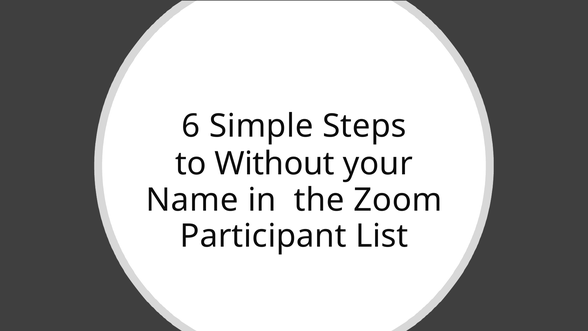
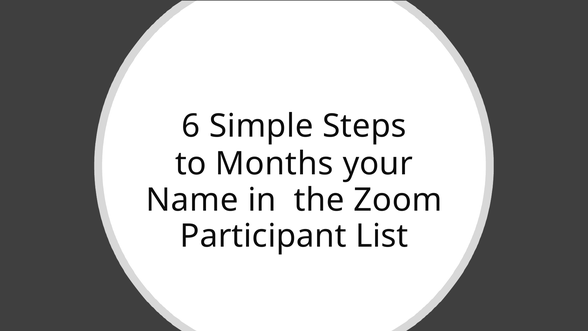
Without: Without -> Months
